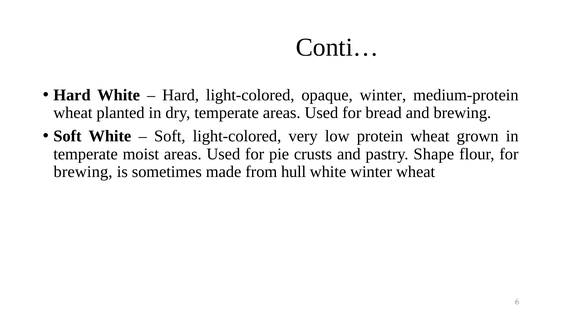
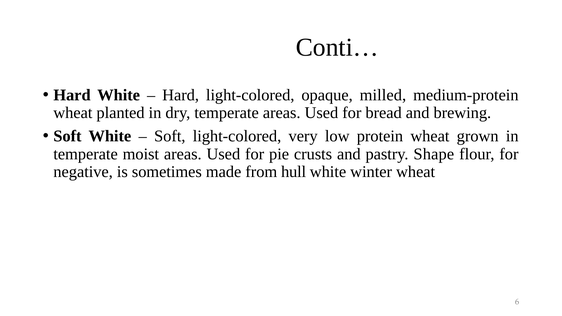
opaque winter: winter -> milled
brewing at (83, 172): brewing -> negative
